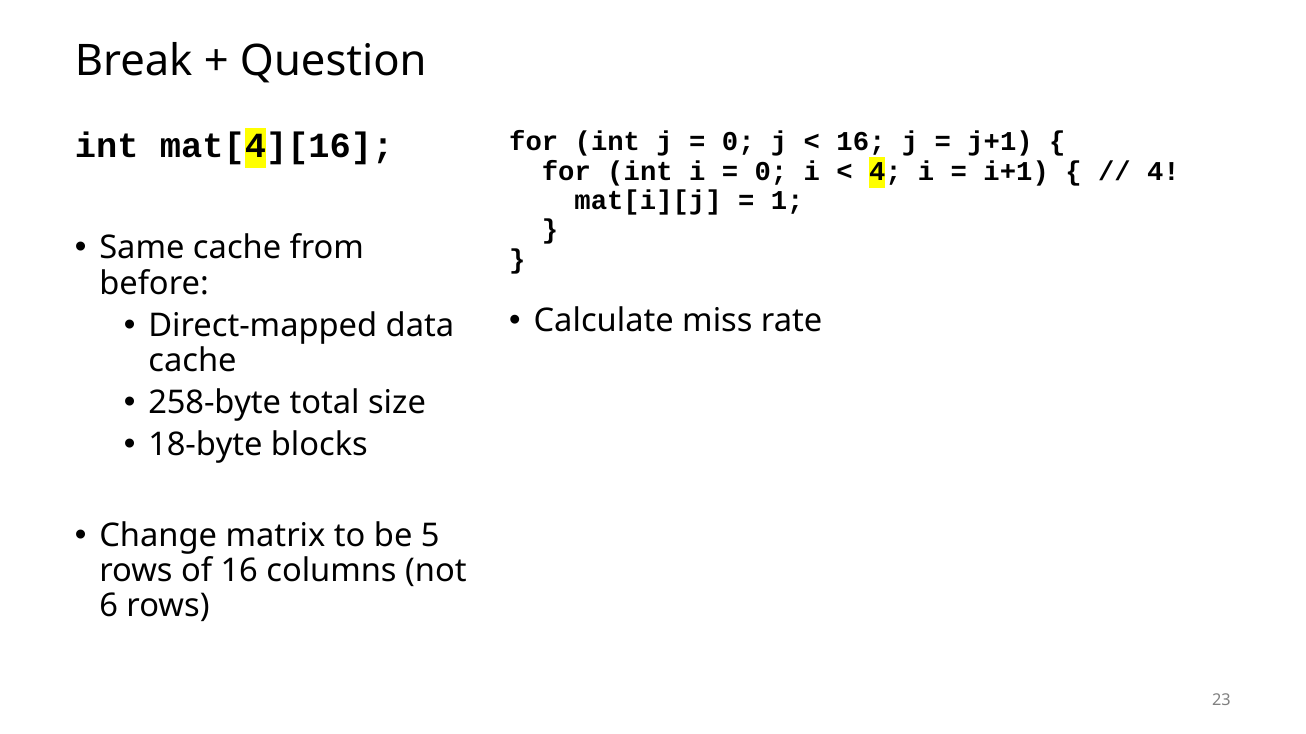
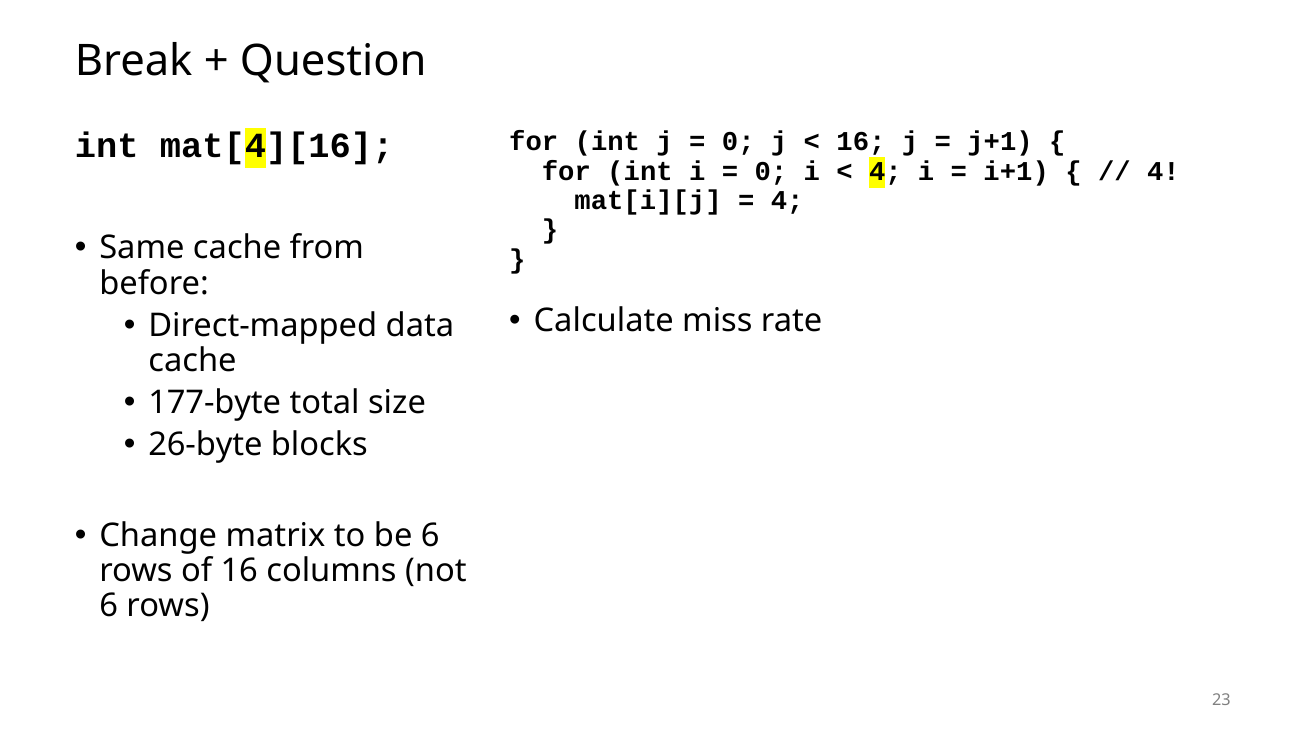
1 at (787, 201): 1 -> 4
258-byte: 258-byte -> 177-byte
18-byte: 18-byte -> 26-byte
be 5: 5 -> 6
